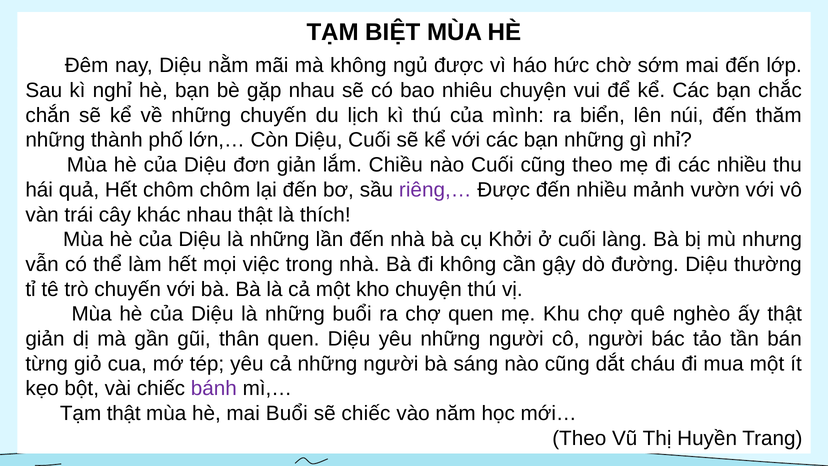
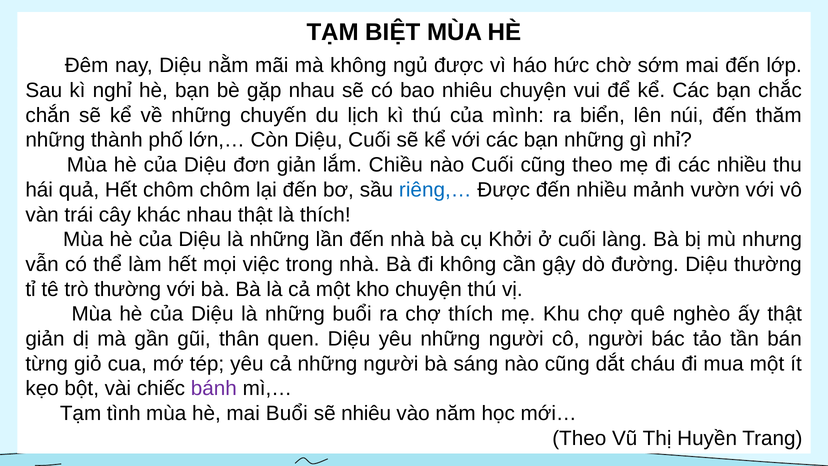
riêng,… colour: purple -> blue
trò chuyến: chuyến -> thường
chợ quen: quen -> thích
Tạm thật: thật -> tình
sẽ chiếc: chiếc -> nhiêu
